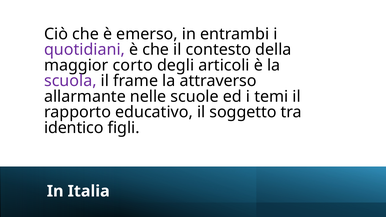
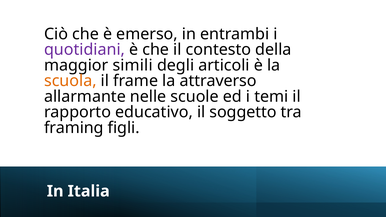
corto: corto -> simili
scuola colour: purple -> orange
identico: identico -> framing
